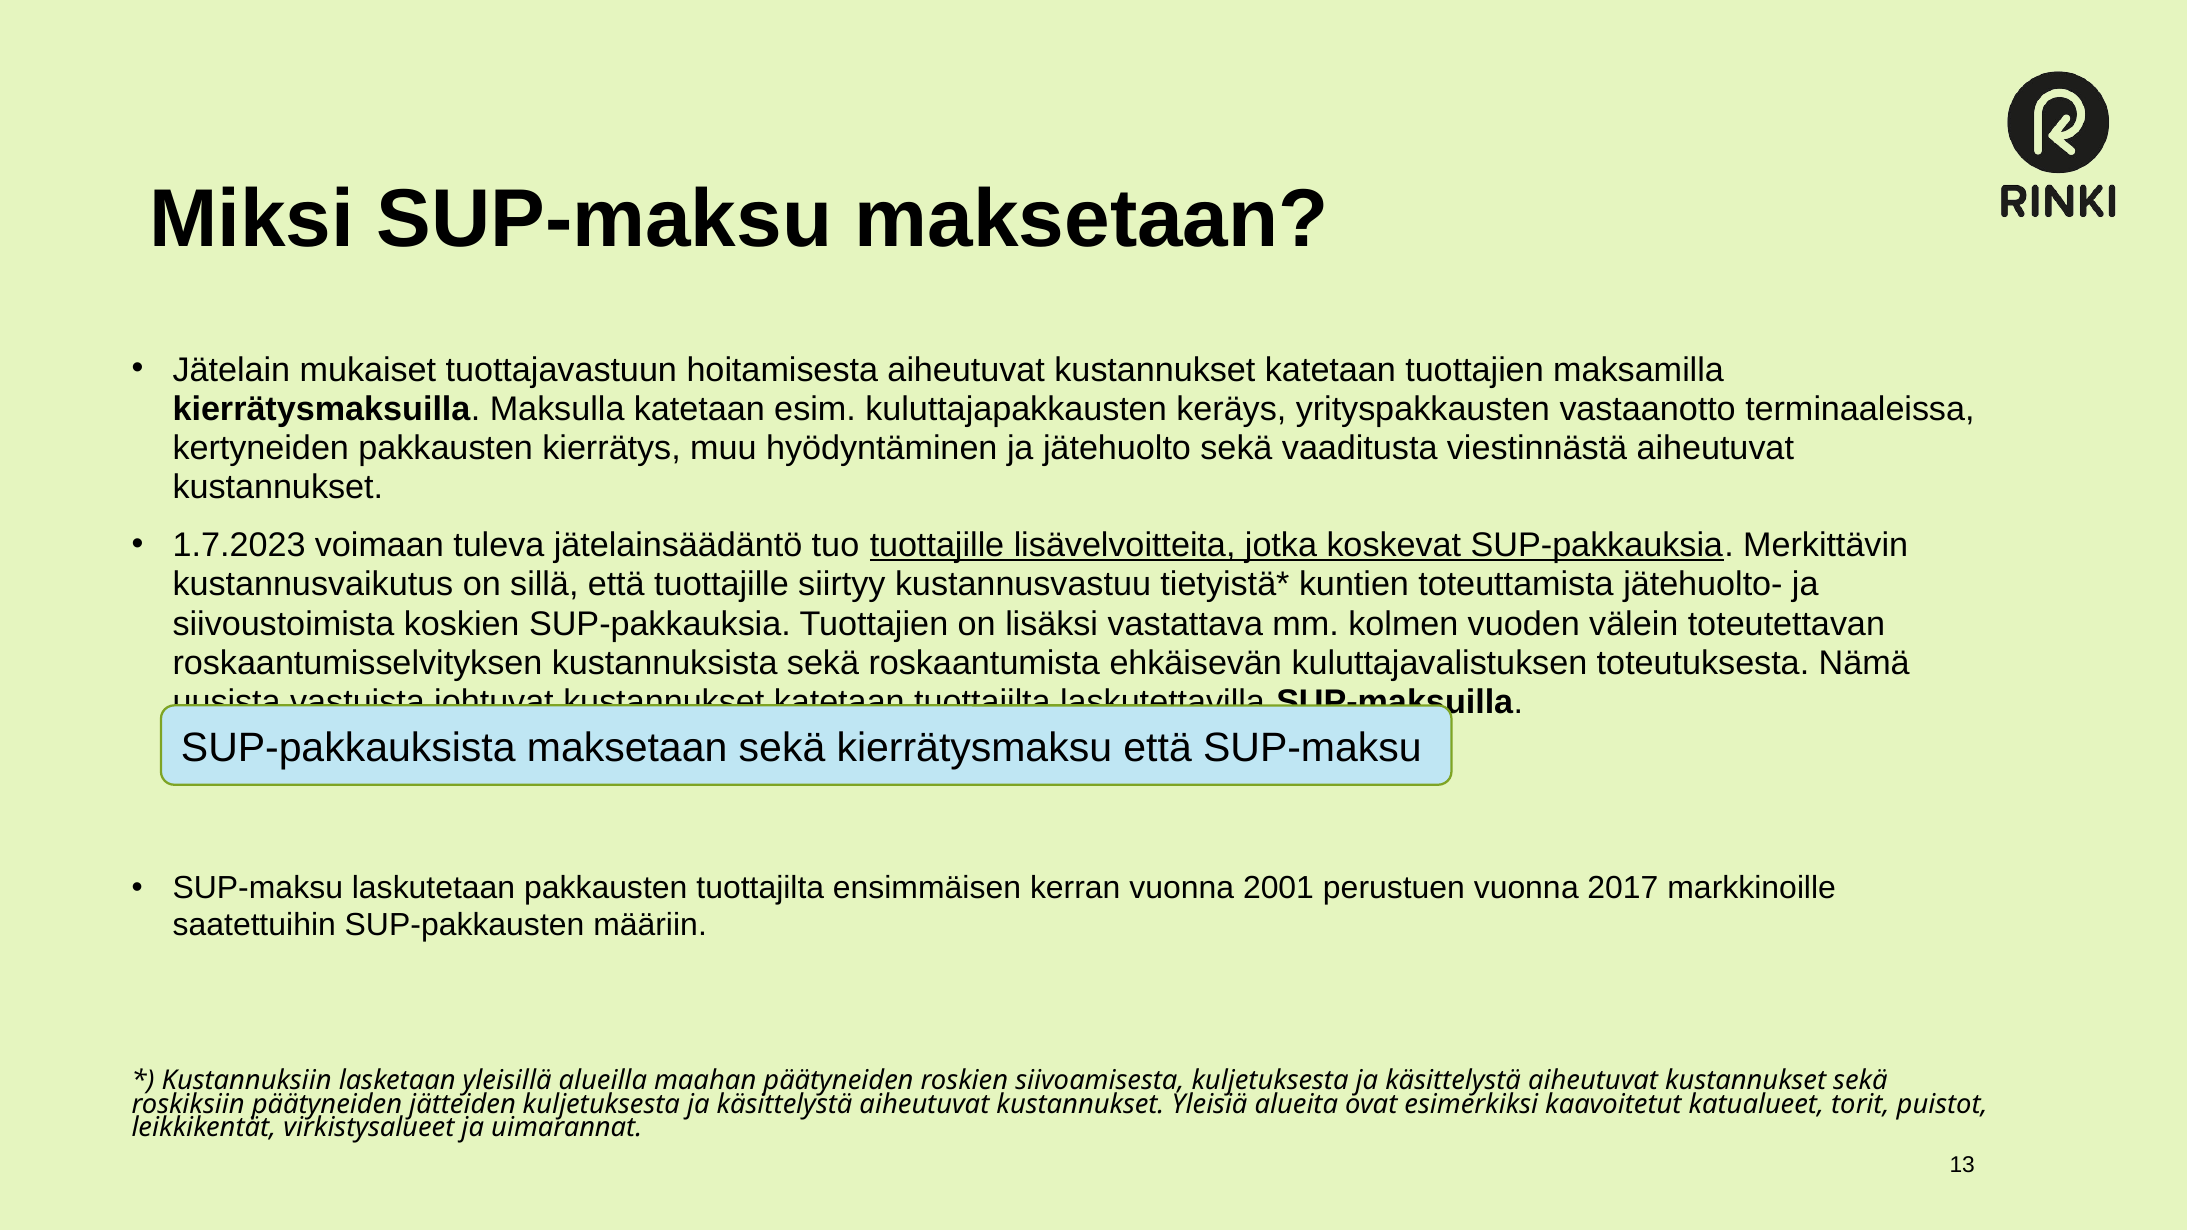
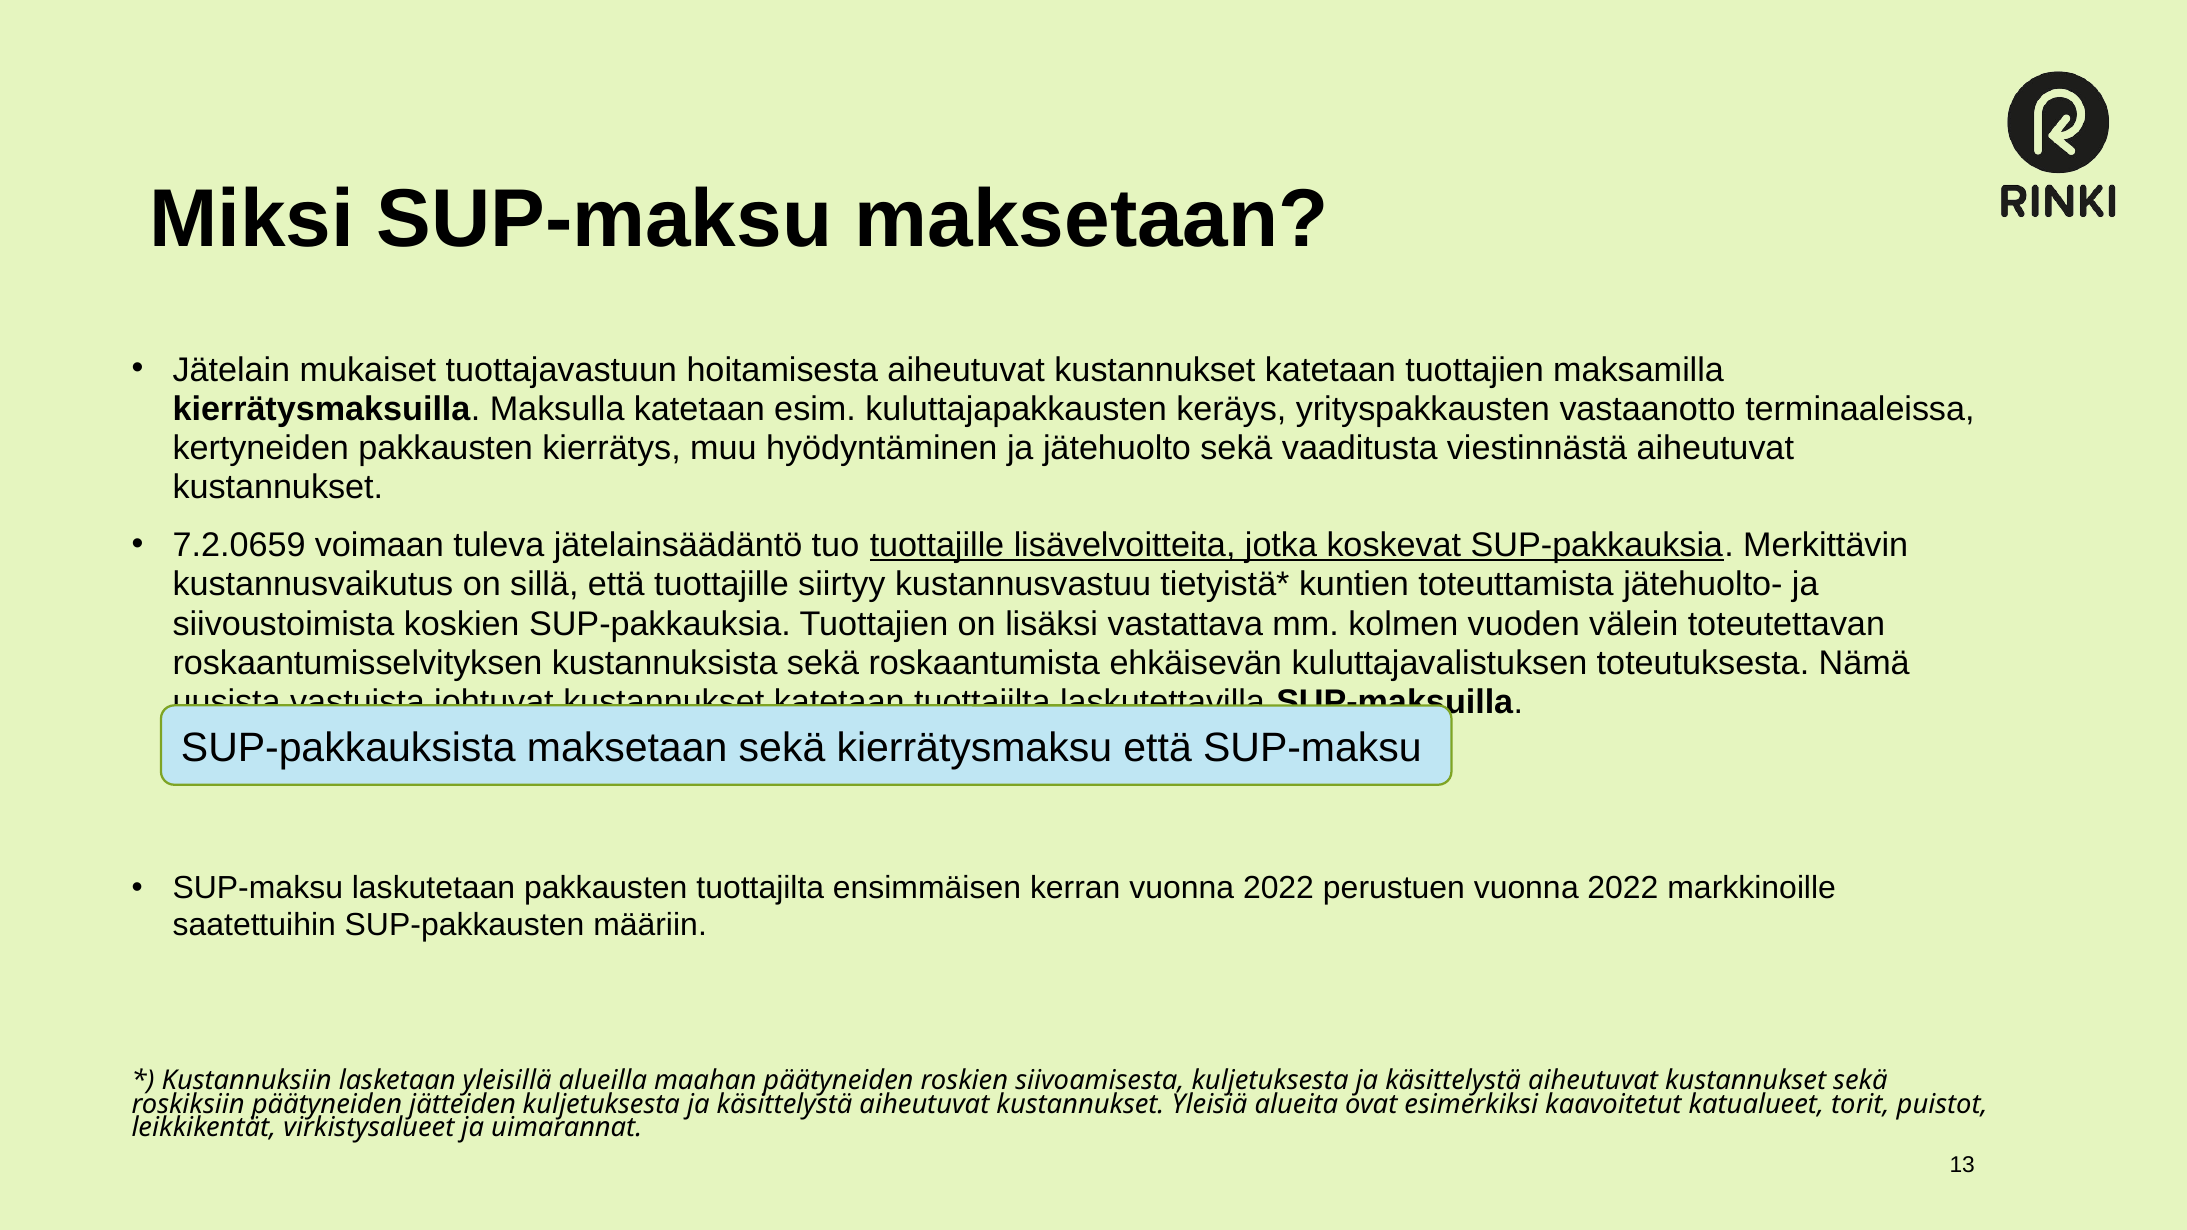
1.7.2023: 1.7.2023 -> 7.2.0659
kerran vuonna 2001: 2001 -> 2022
perustuen vuonna 2017: 2017 -> 2022
